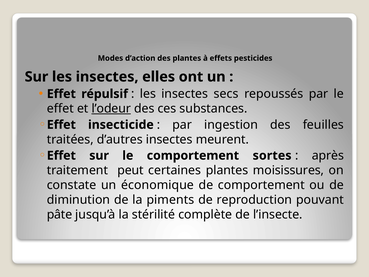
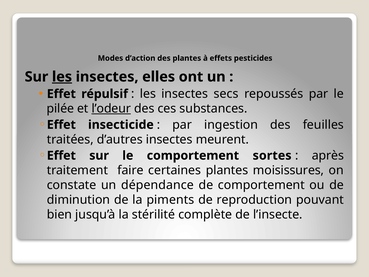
les at (62, 77) underline: none -> present
effet at (60, 109): effet -> pilée
peut: peut -> faire
économique: économique -> dépendance
pâte: pâte -> bien
